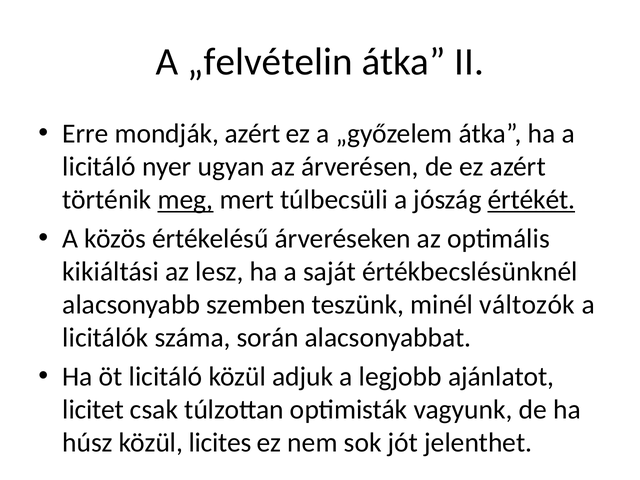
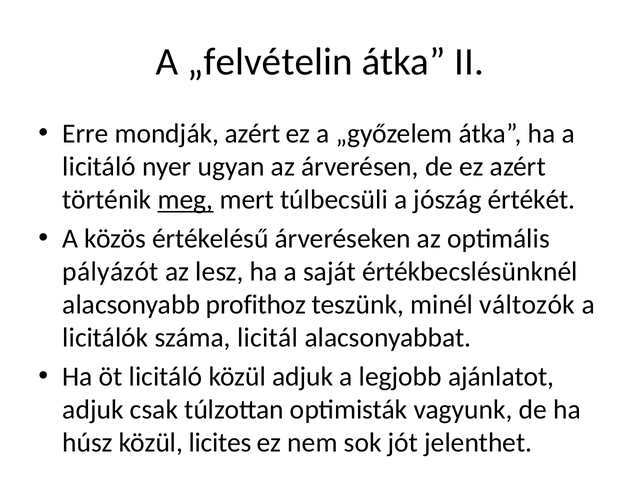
értékét underline: present -> none
kikiáltási: kikiáltási -> pályázót
szemben: szemben -> profithoz
során: során -> licitál
licitet at (93, 410): licitet -> adjuk
